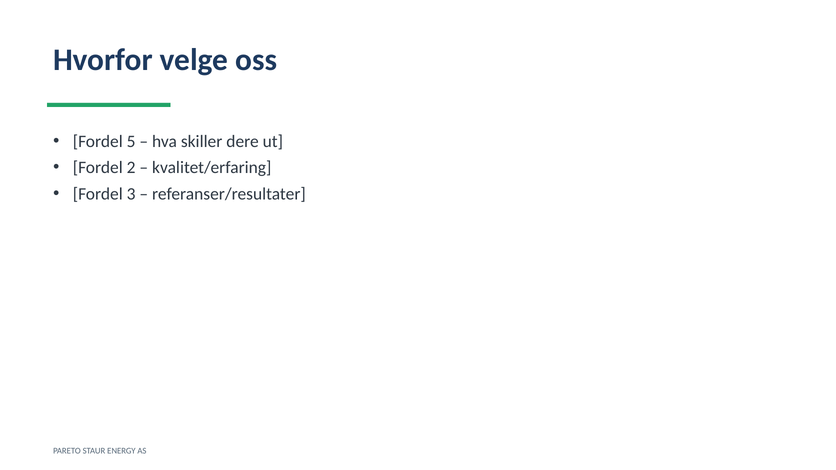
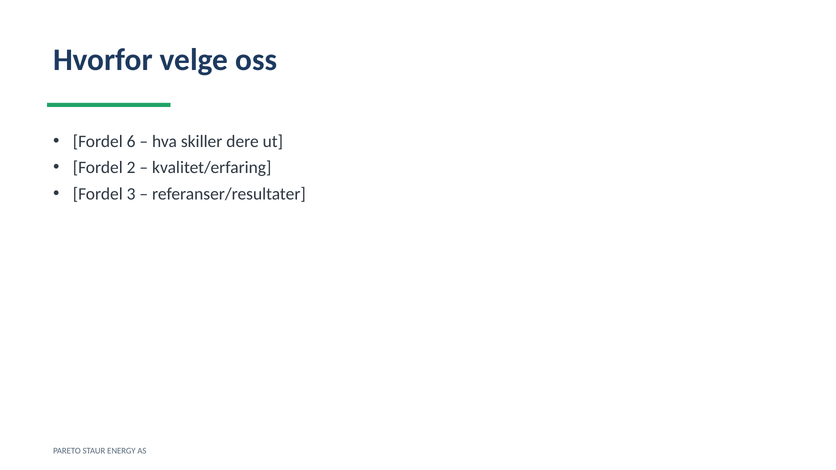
5: 5 -> 6
